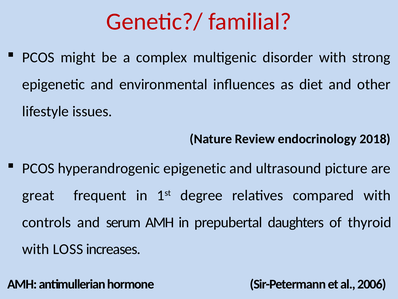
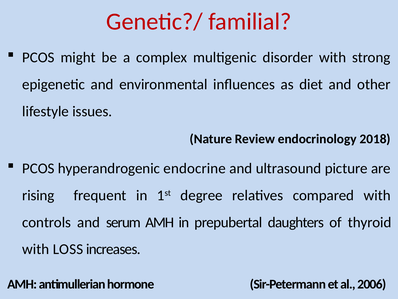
hyperandrogenic epigenetic: epigenetic -> endocrine
great: great -> rising
